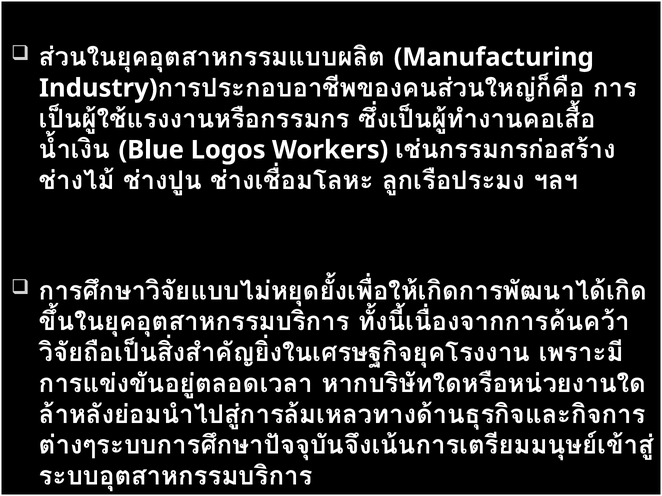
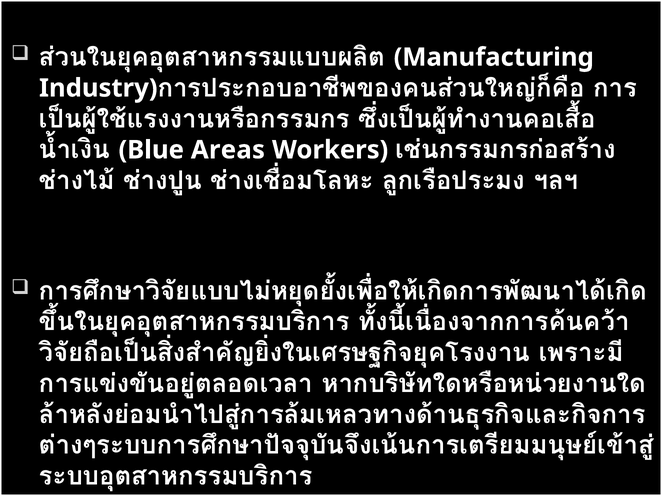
Logos: Logos -> Areas
